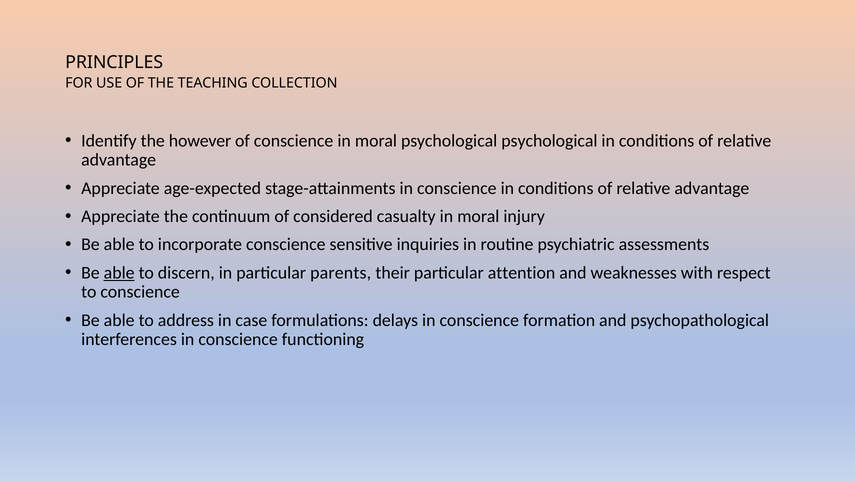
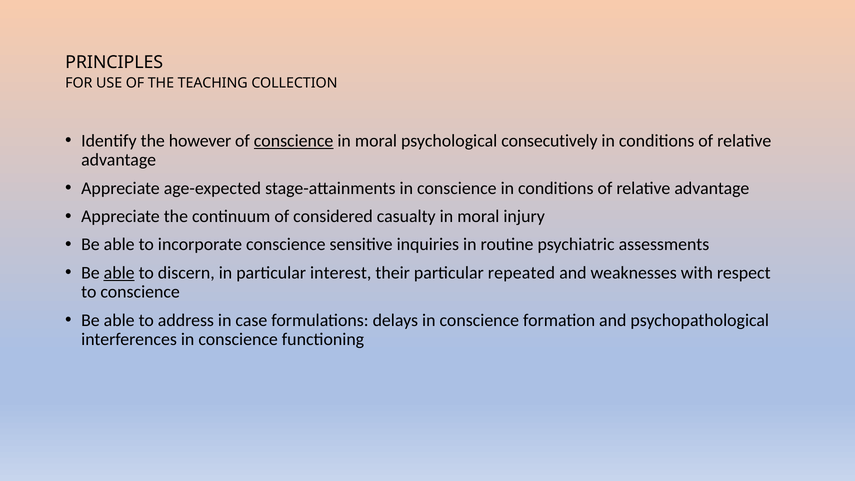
conscience at (294, 141) underline: none -> present
psychological psychological: psychological -> consecutively
parents: parents -> interest
attention: attention -> repeated
